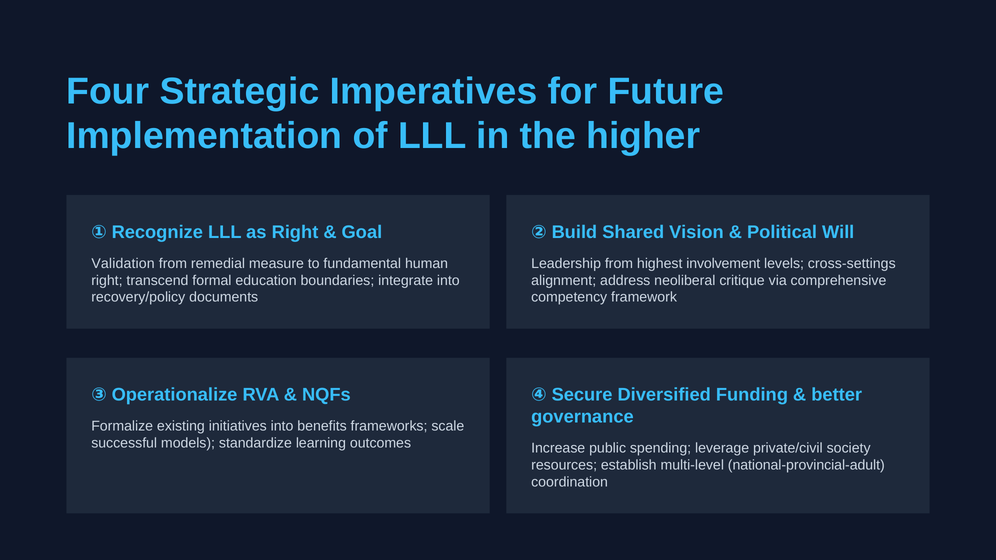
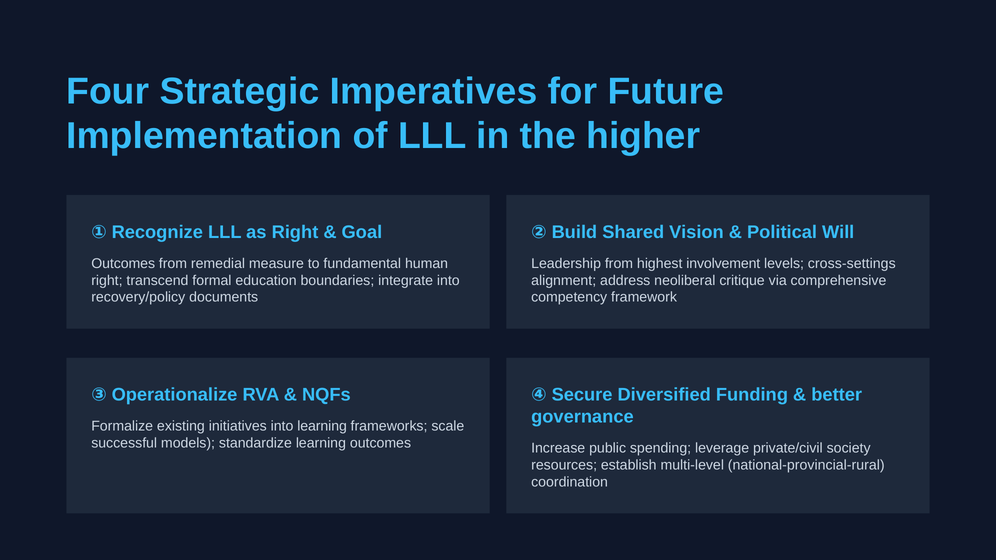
Validation at (123, 264): Validation -> Outcomes
into benefits: benefits -> learning
national-provincial-adult: national-provincial-adult -> national-provincial-rural
